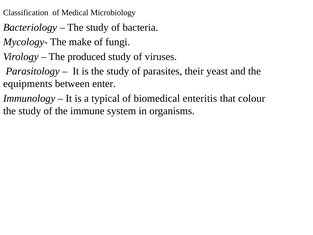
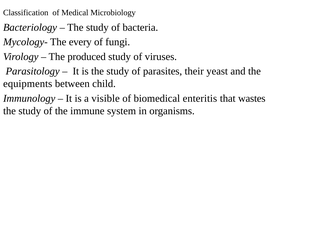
make: make -> every
enter: enter -> child
typical: typical -> visible
colour: colour -> wastes
